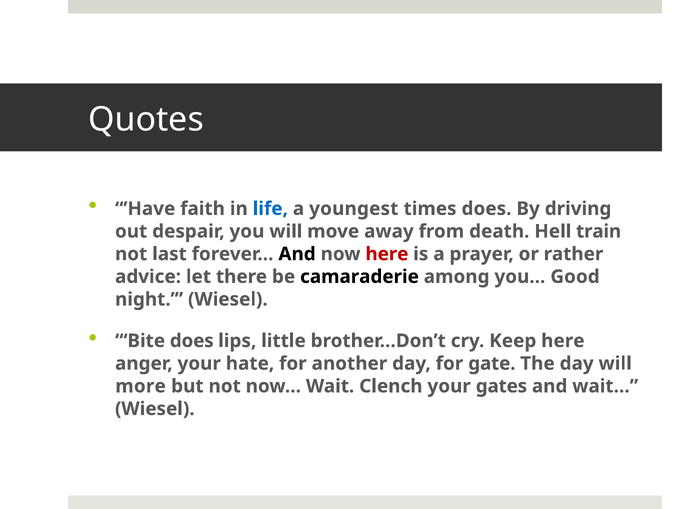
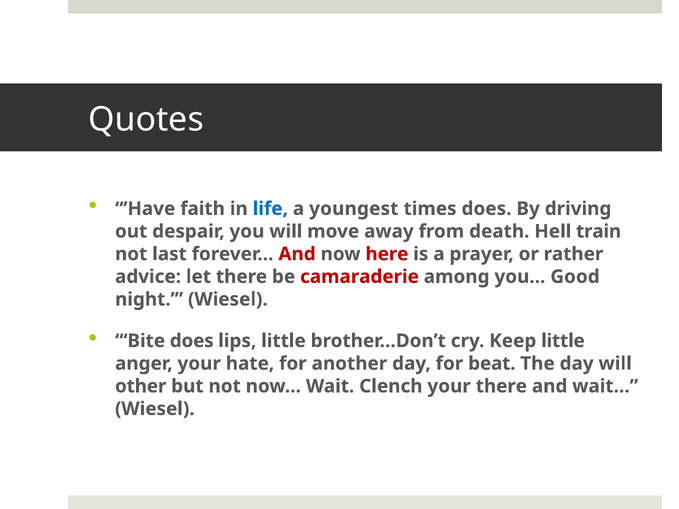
And at (297, 254) colour: black -> red
camaraderie colour: black -> red
Keep here: here -> little
gate: gate -> beat
more: more -> other
your gates: gates -> there
